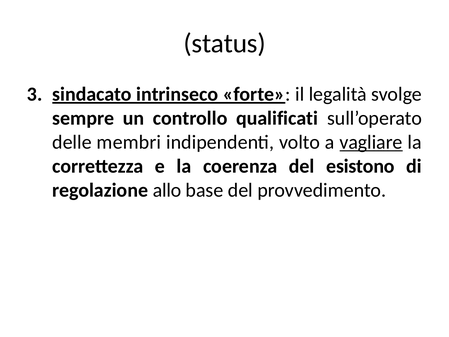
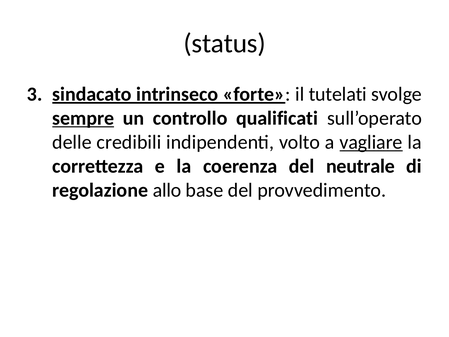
legalità: legalità -> tutelati
sempre underline: none -> present
membri: membri -> credibili
esistono: esistono -> neutrale
